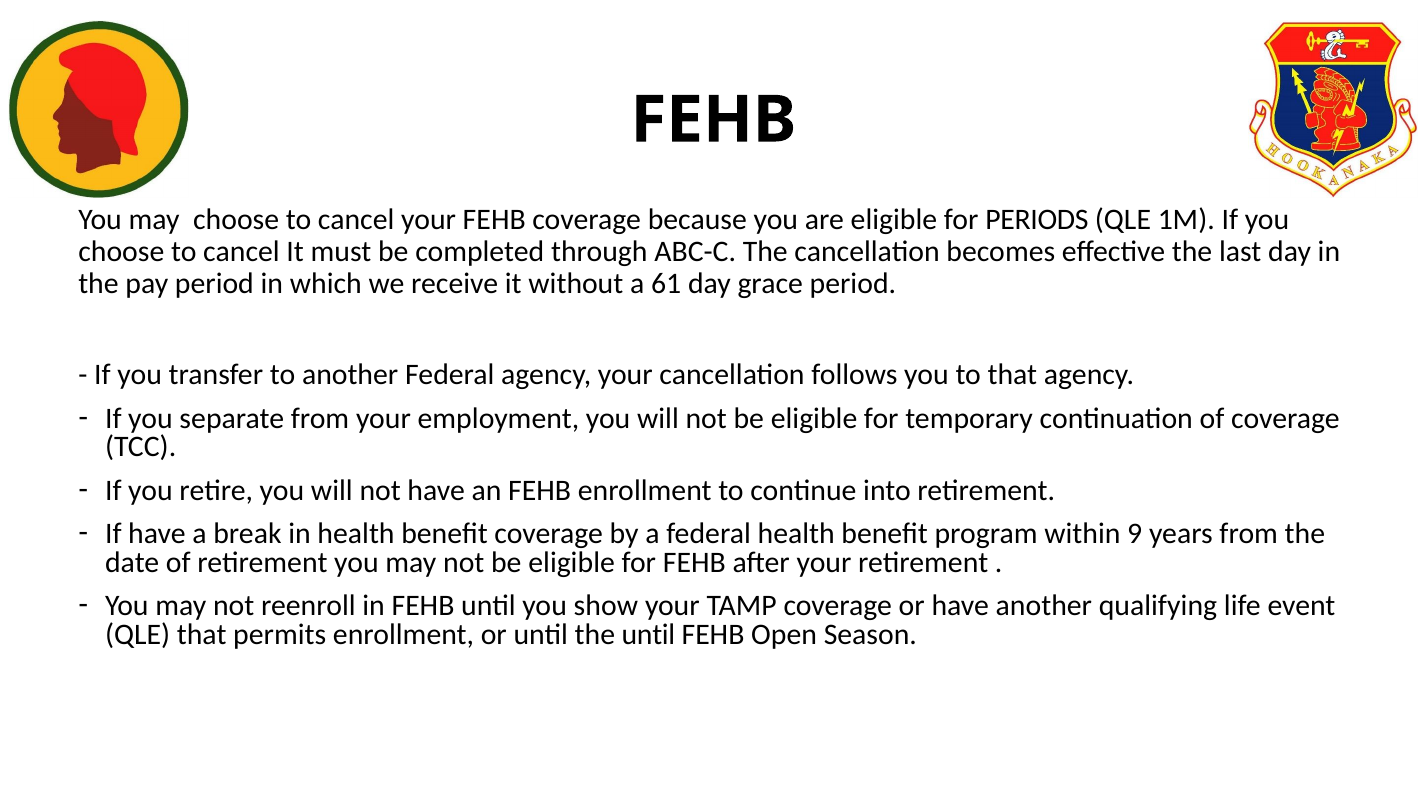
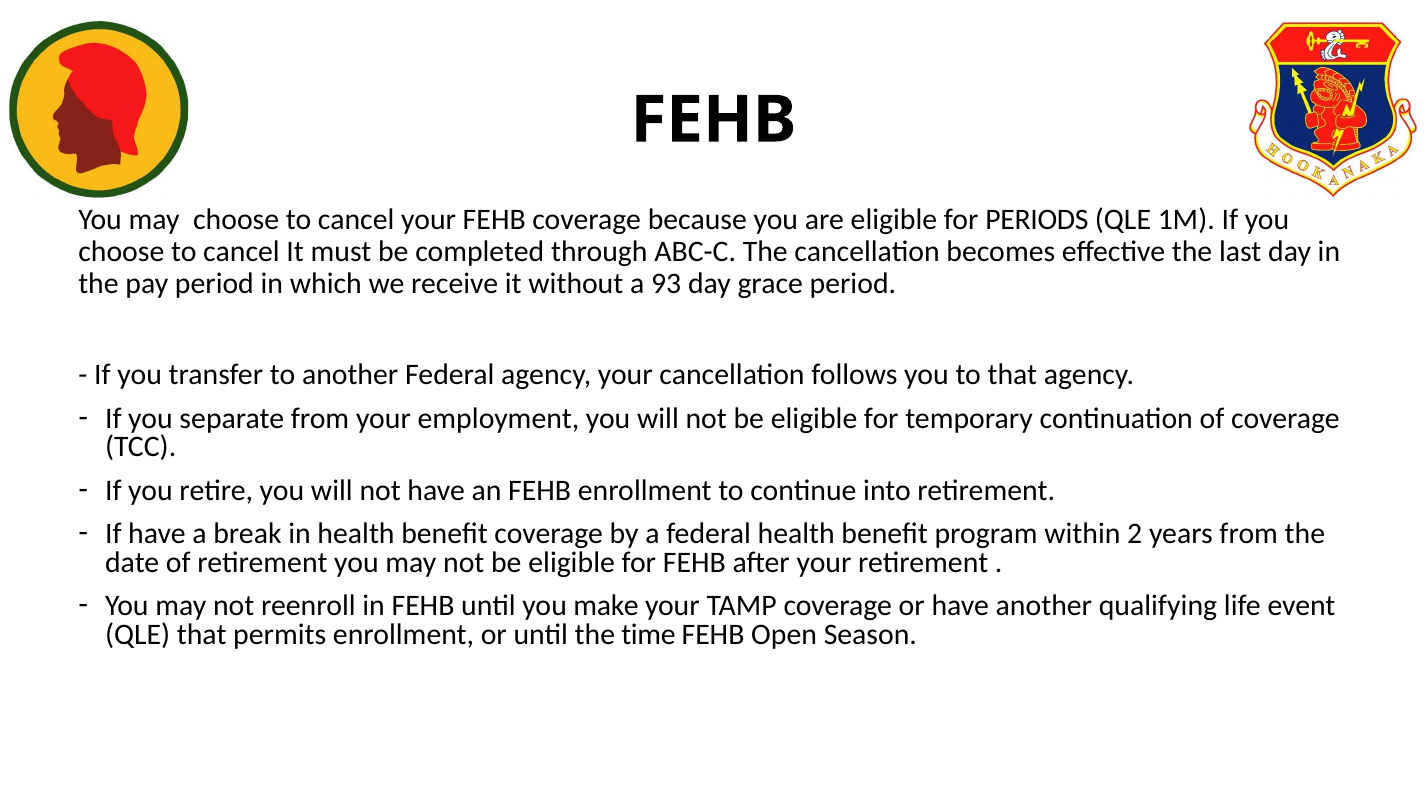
61: 61 -> 93
9: 9 -> 2
show: show -> make
the until: until -> time
